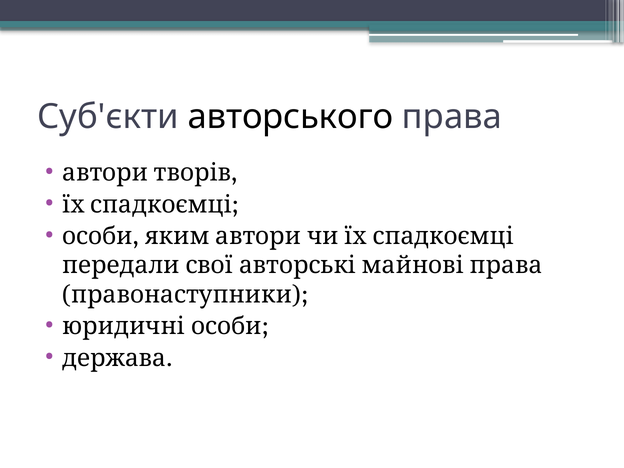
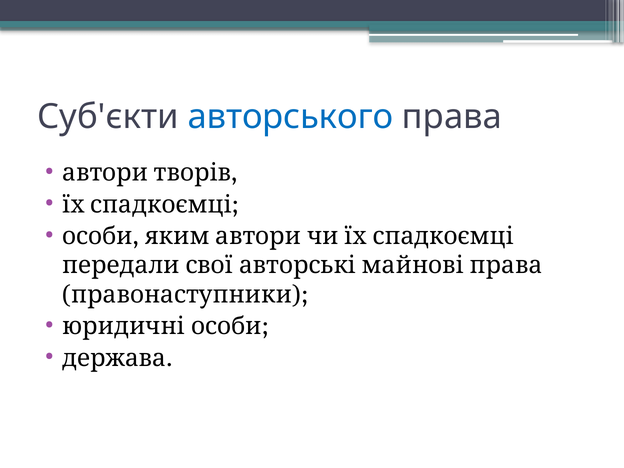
авторського colour: black -> blue
